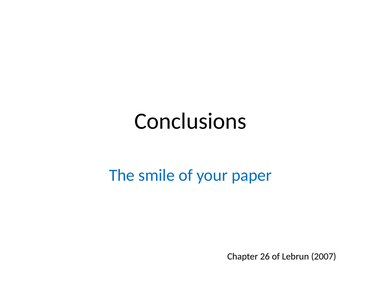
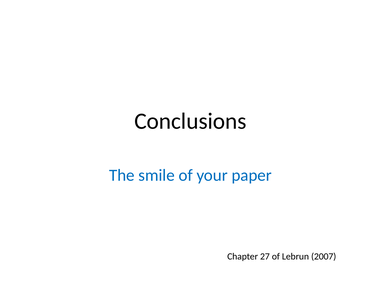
26: 26 -> 27
